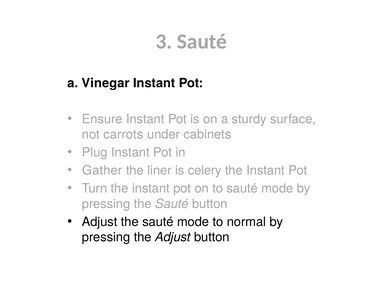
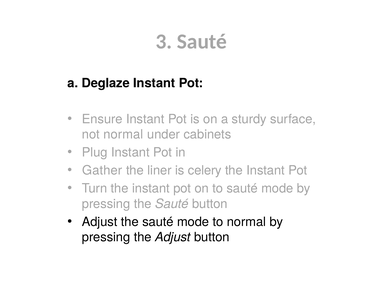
Vinegar: Vinegar -> Deglaze
not carrots: carrots -> normal
